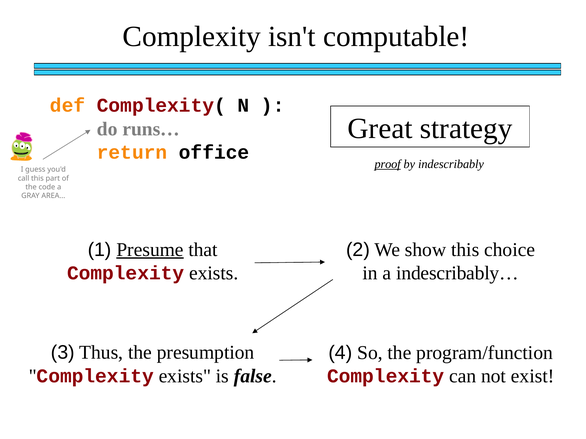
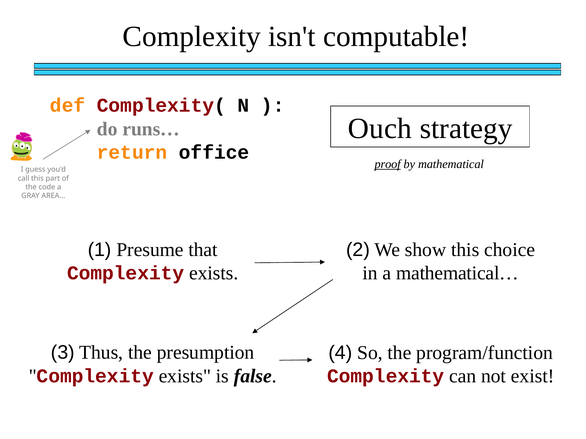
Great: Great -> Ouch
indescribably: indescribably -> mathematical
Presume underline: present -> none
indescribably…: indescribably… -> mathematical…
